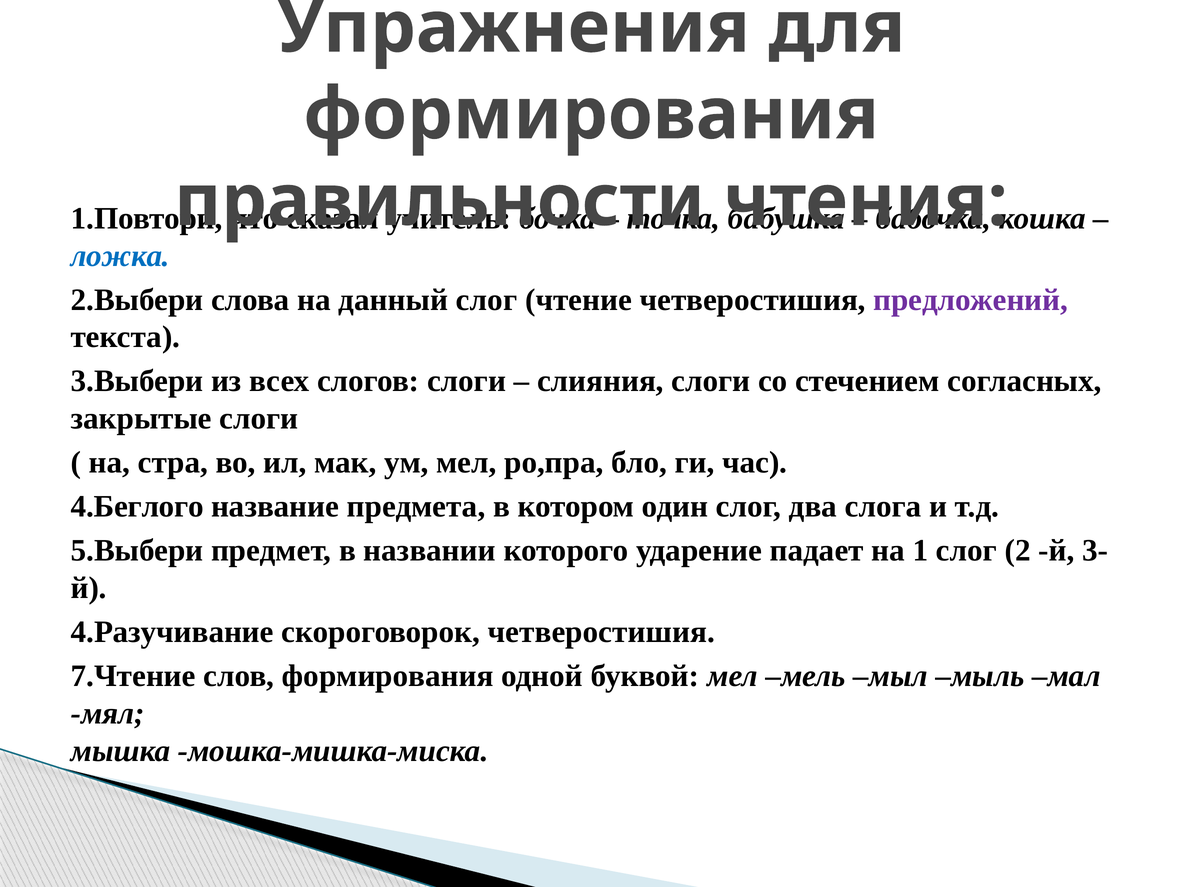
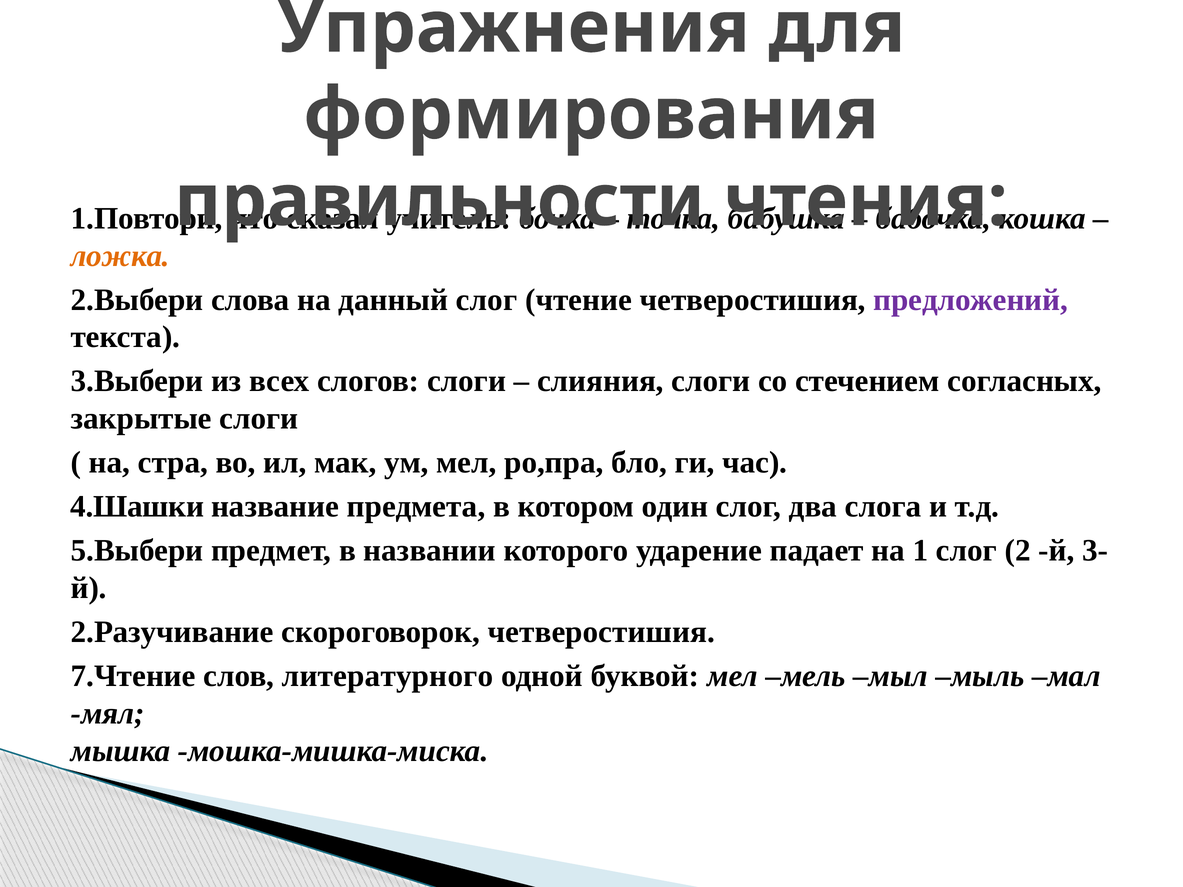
ложка colour: blue -> orange
4.Беглого: 4.Беглого -> 4.Шашки
4.Разучивание: 4.Разучивание -> 2.Разучивание
слов формирования: формирования -> литературного
